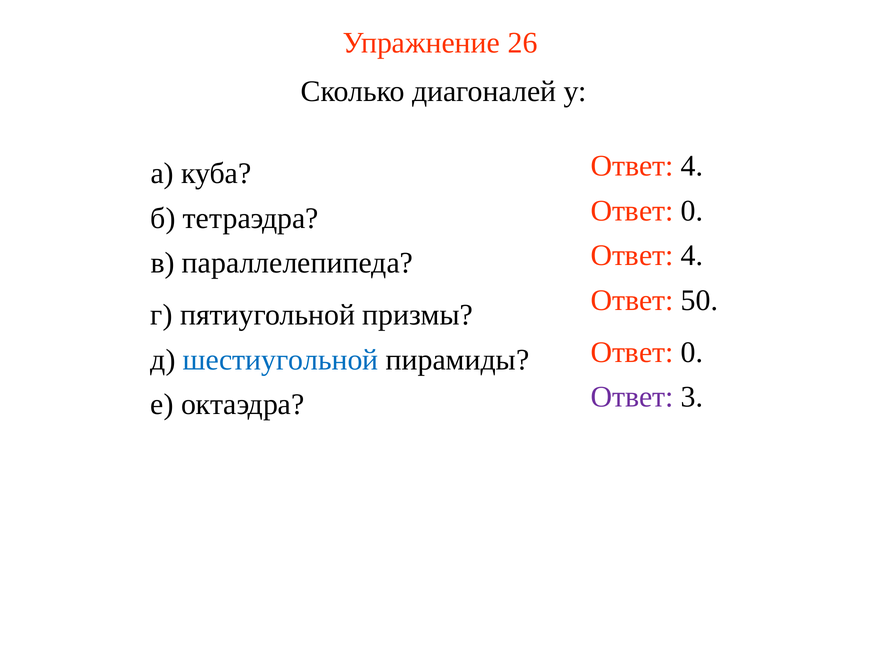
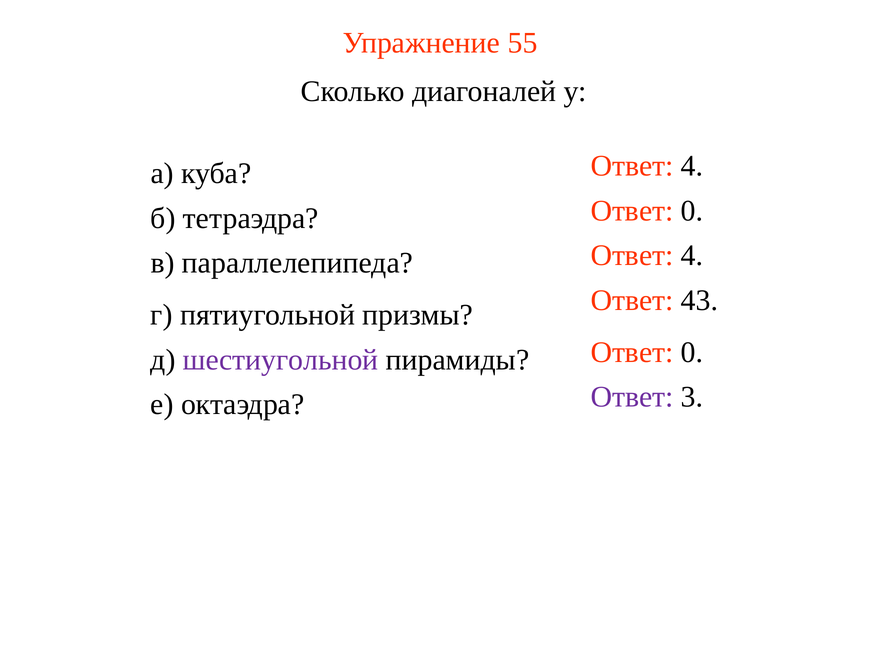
26: 26 -> 55
50: 50 -> 43
шестиугольной colour: blue -> purple
